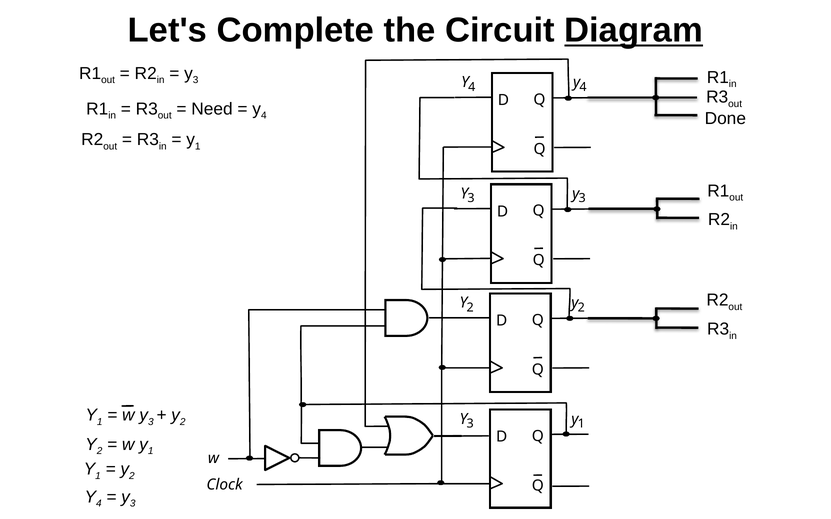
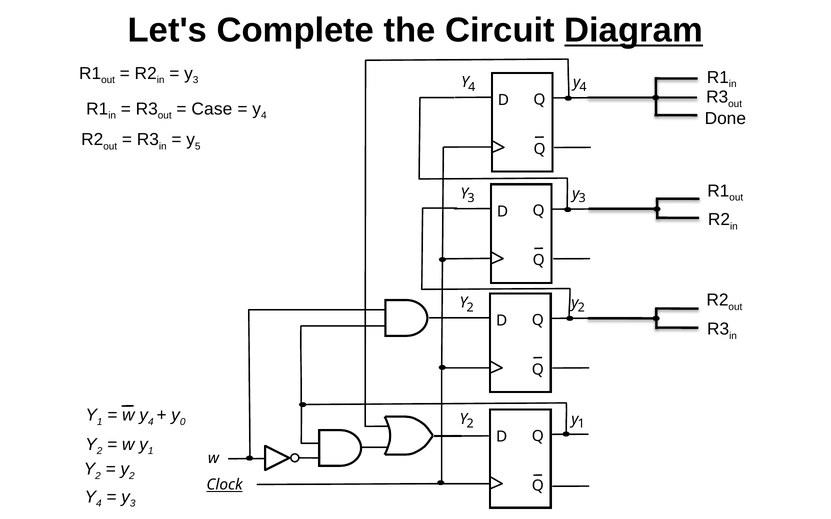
Need: Need -> Case
1 at (198, 146): 1 -> 5
w y 3: 3 -> 4
2 at (183, 422): 2 -> 0
3 at (470, 424): 3 -> 2
1 at (98, 476): 1 -> 2
Clock underline: none -> present
